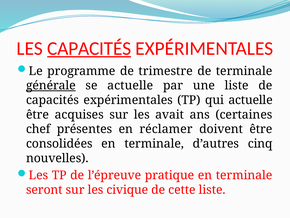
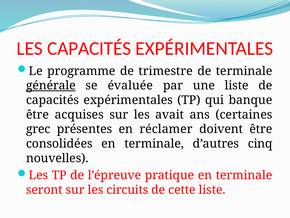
CAPACITÉS at (89, 48) underline: present -> none
se actuelle: actuelle -> évaluée
qui actuelle: actuelle -> banque
chef: chef -> grec
civique: civique -> circuits
